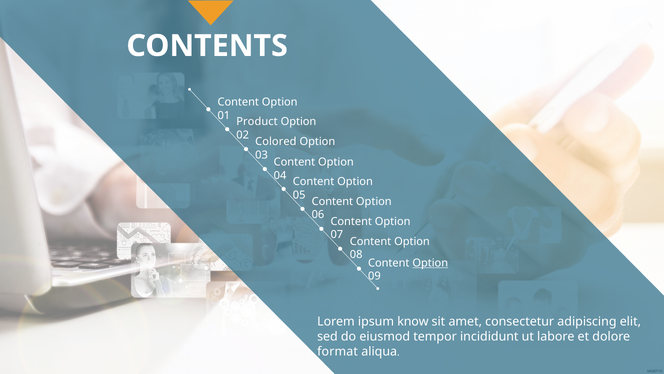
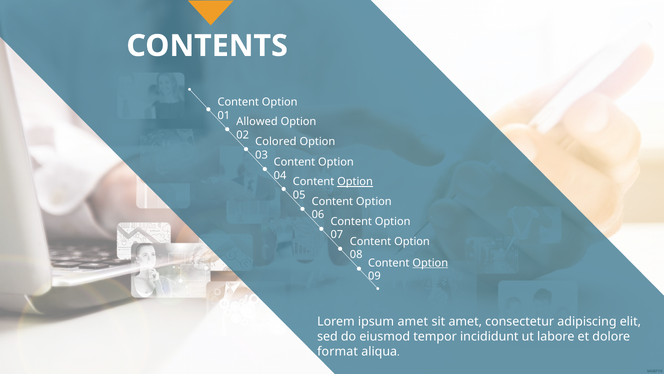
Product: Product -> Allowed
Option at (355, 182) underline: none -> present
ipsum know: know -> amet
